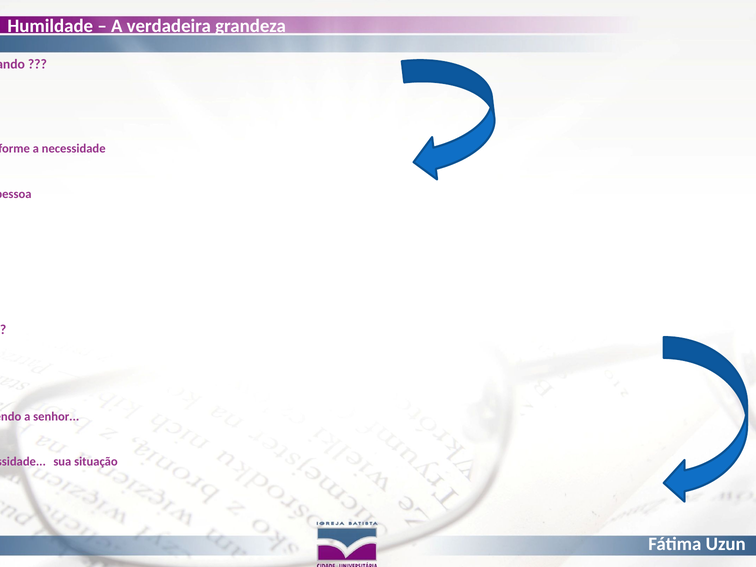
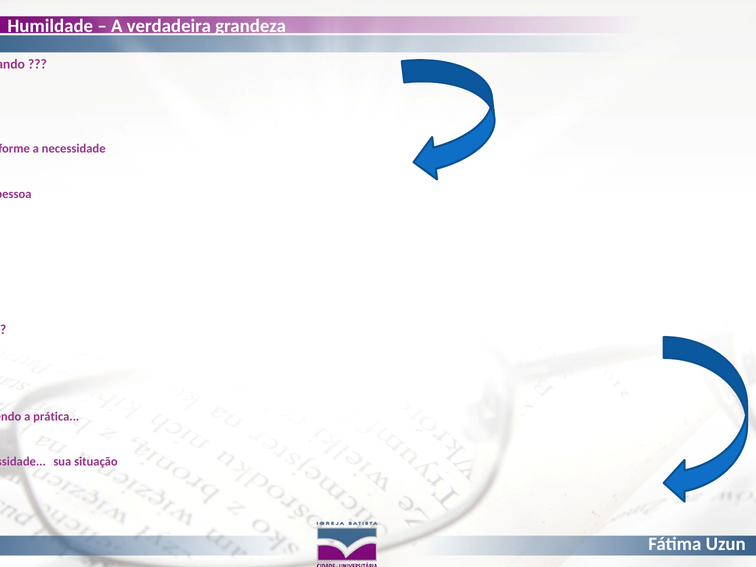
senhor: senhor -> prática
